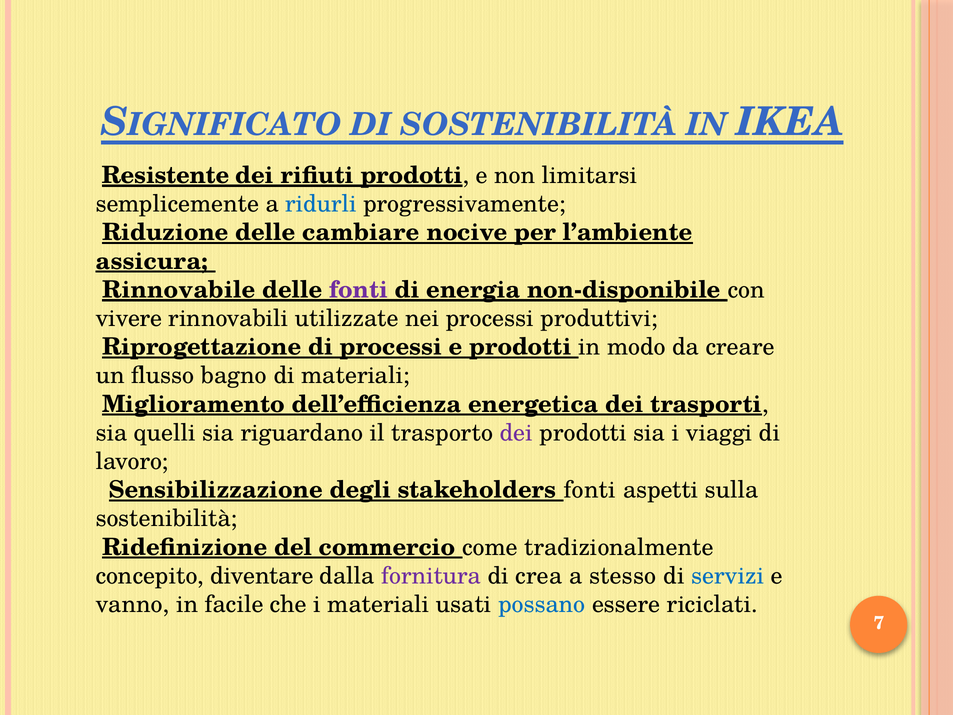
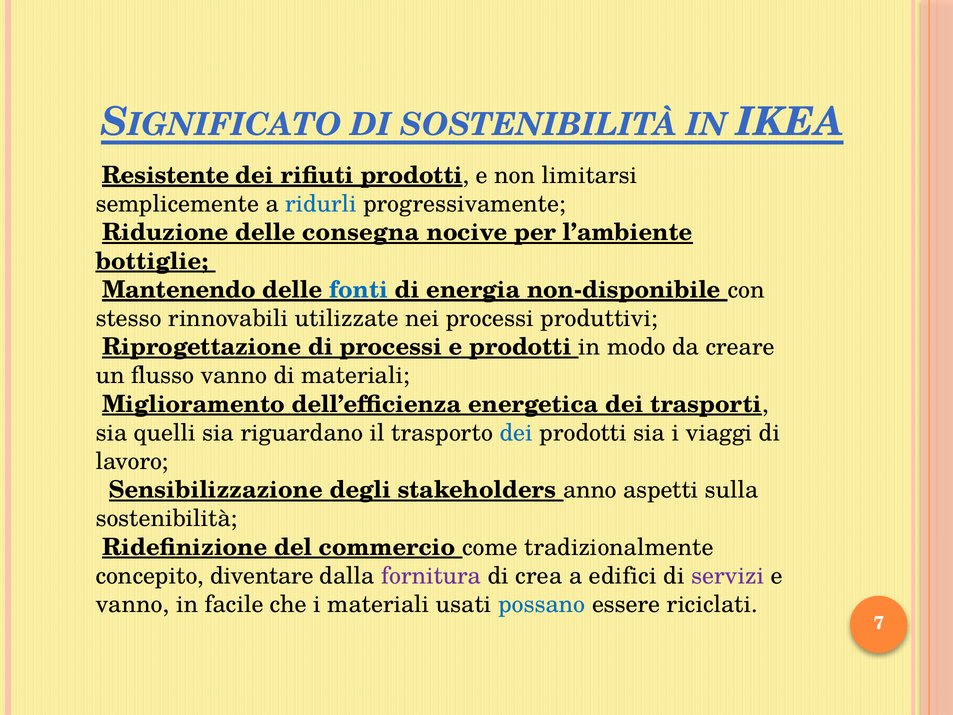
cambiare: cambiare -> consegna
assicura: assicura -> bottiglie
Rinnovabile: Rinnovabile -> Mantenendo
fonti at (359, 290) colour: purple -> blue
vivere: vivere -> stesso
flusso bagno: bagno -> vanno
dei at (516, 433) colour: purple -> blue
stakeholders fonti: fonti -> anno
stesso: stesso -> edifici
servizi colour: blue -> purple
